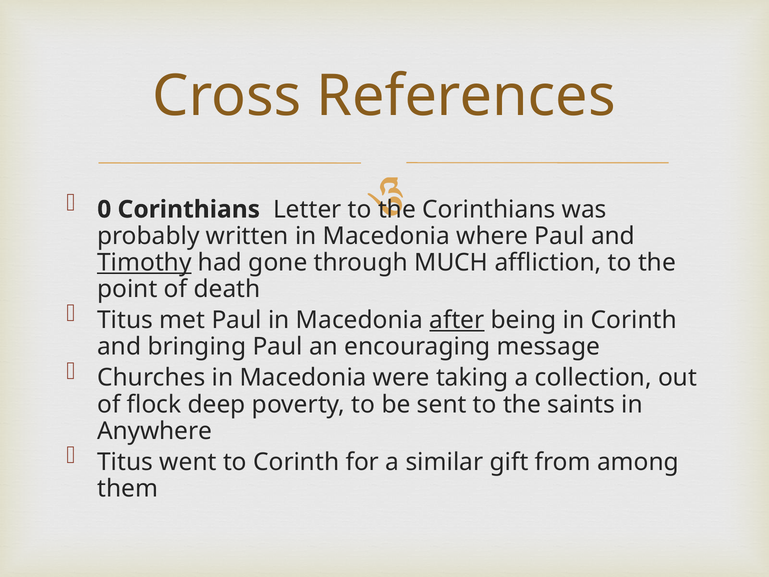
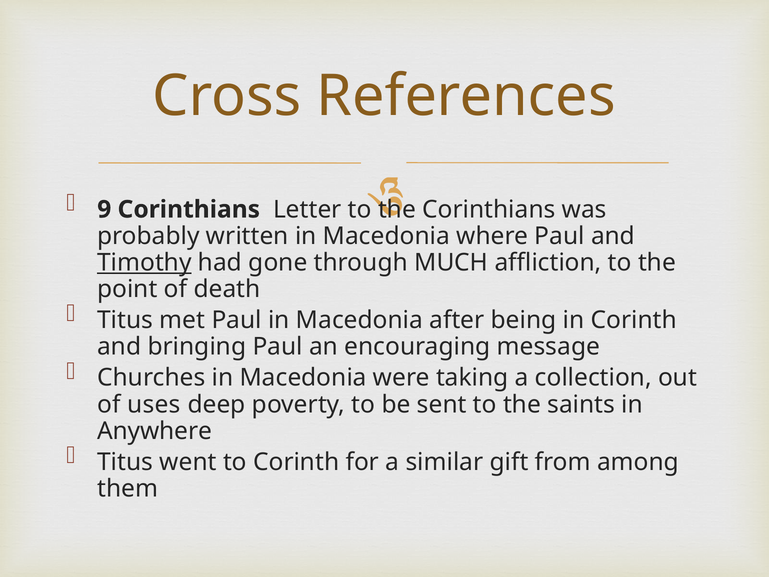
0: 0 -> 9
after underline: present -> none
flock: flock -> uses
